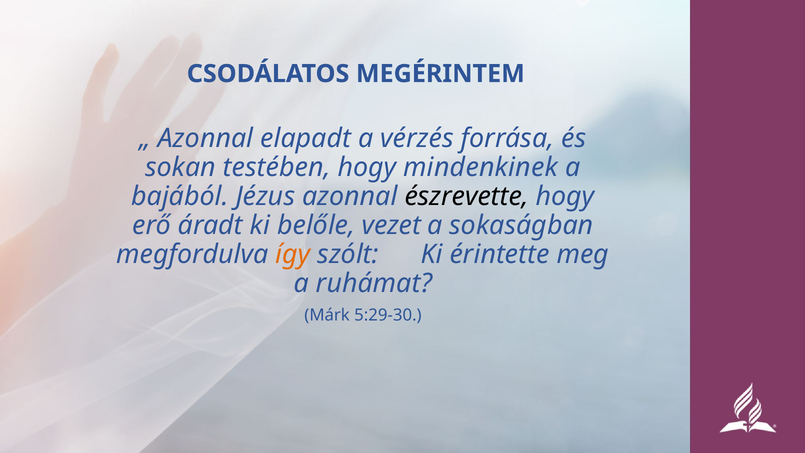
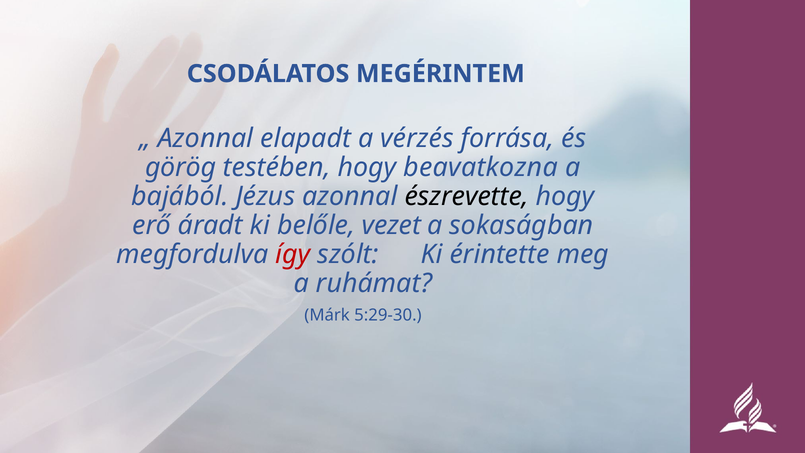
sokan: sokan -> görög
mindenkinek: mindenkinek -> beavatkozna
így colour: orange -> red
